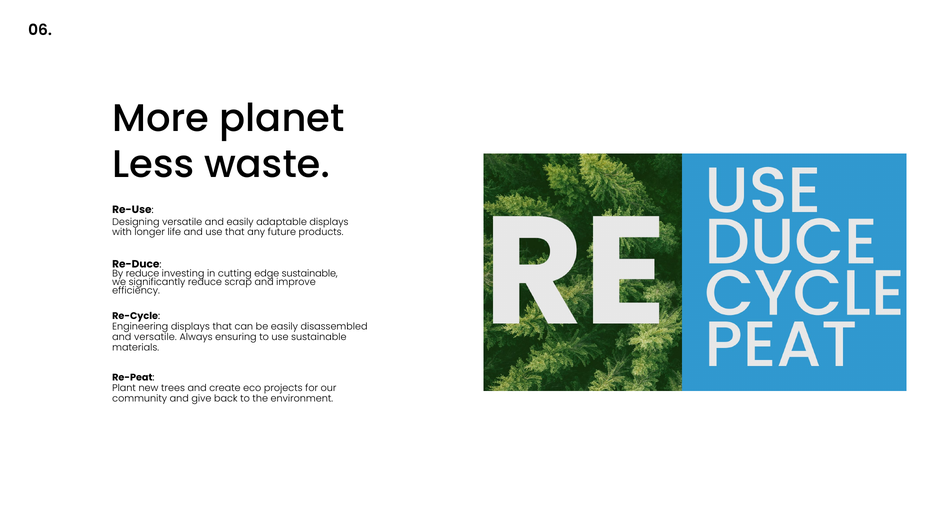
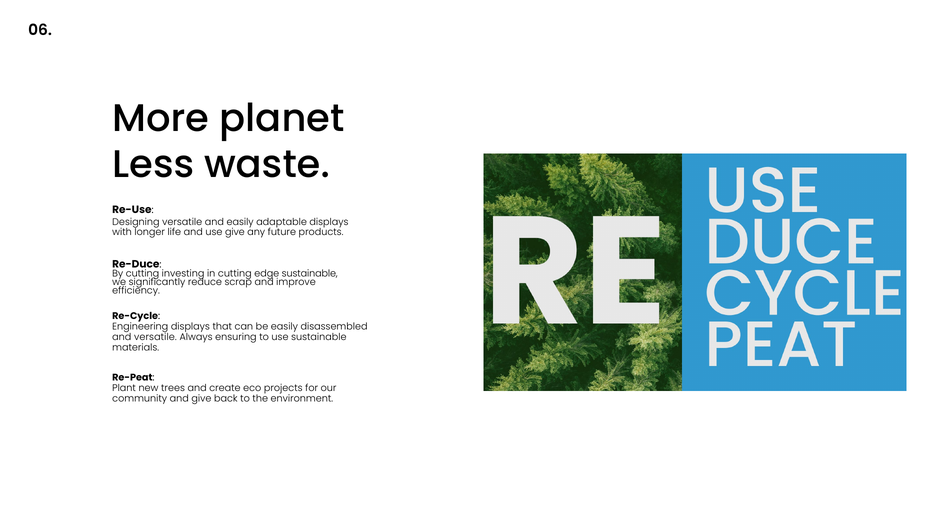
use that: that -> give
By reduce: reduce -> cutting
